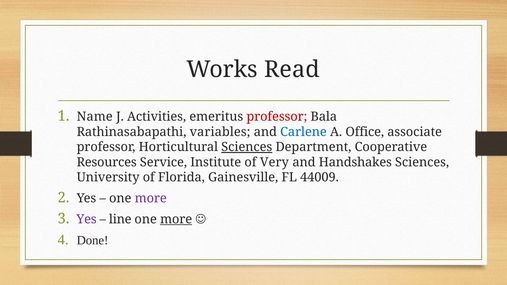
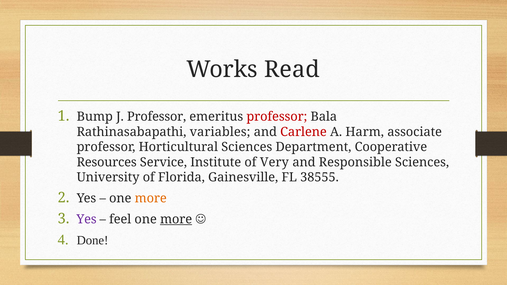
Name: Name -> Bump
J Activities: Activities -> Professor
Carlene colour: blue -> red
Office: Office -> Harm
Sciences at (247, 147) underline: present -> none
Handshakes: Handshakes -> Responsible
44009: 44009 -> 38555
more at (151, 198) colour: purple -> orange
line: line -> feel
